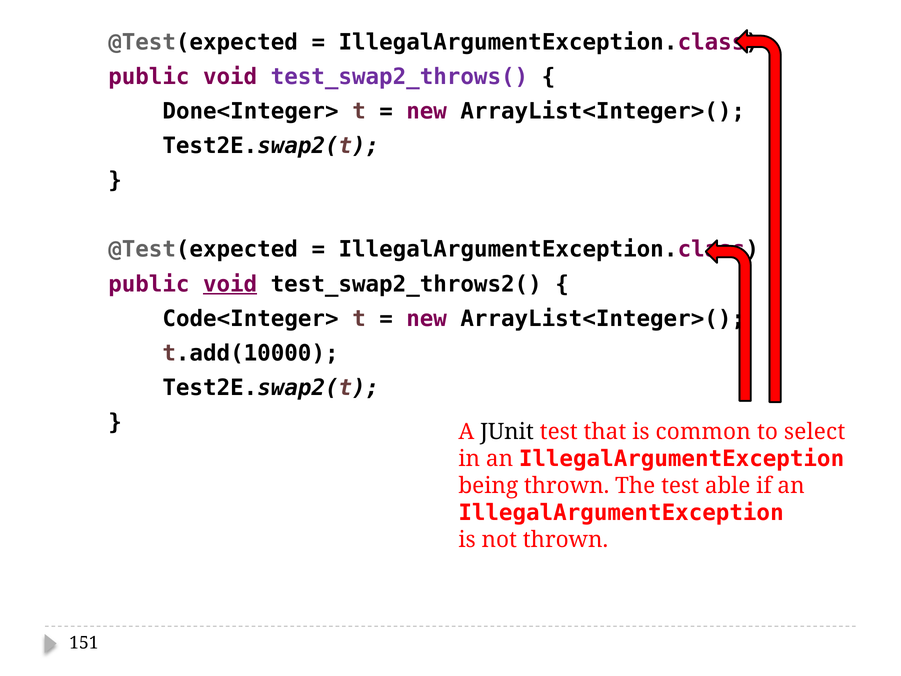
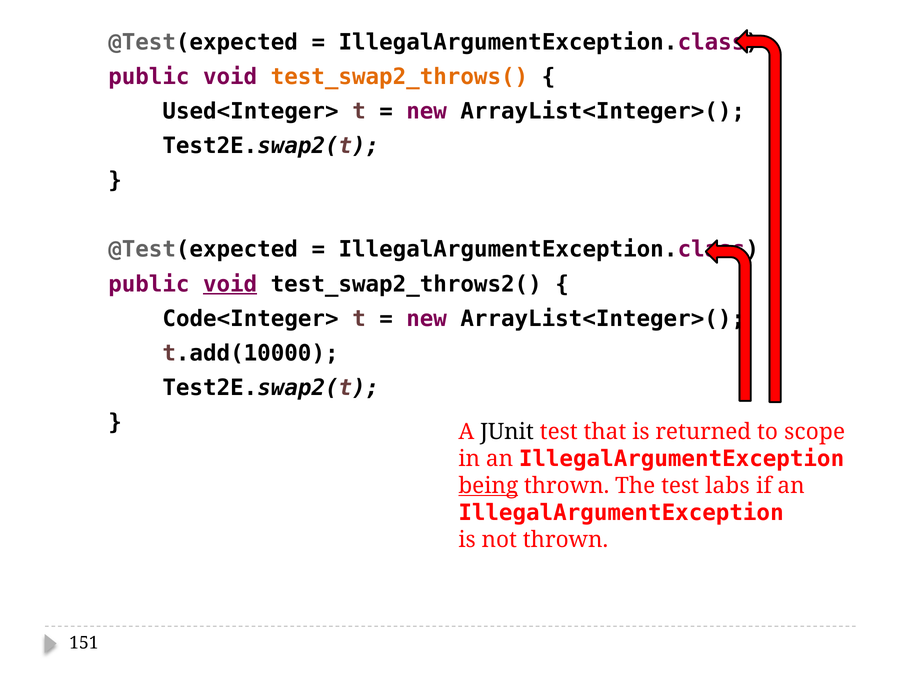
test_swap2_throws( colour: purple -> orange
Done<Integer>: Done<Integer> -> Used<Integer>
common: common -> returned
select: select -> scope
being underline: none -> present
able: able -> labs
